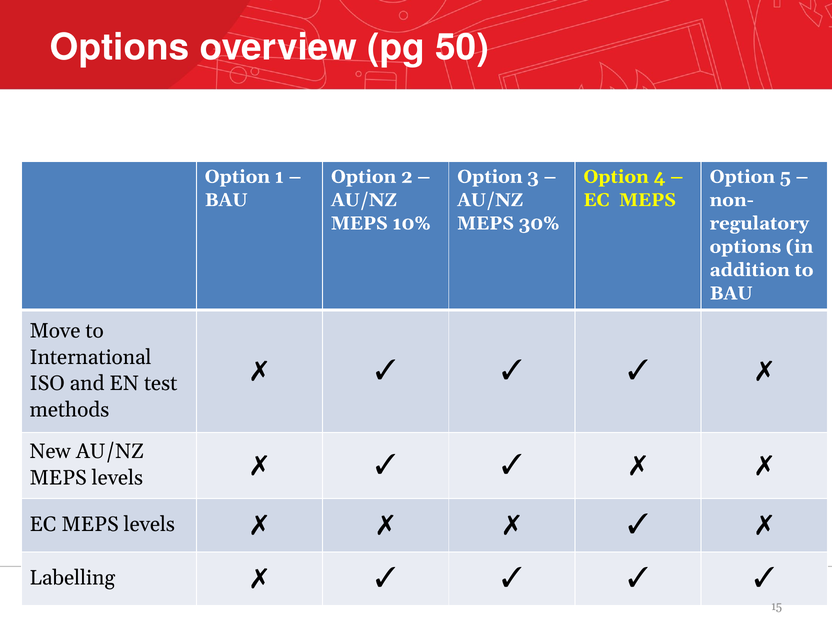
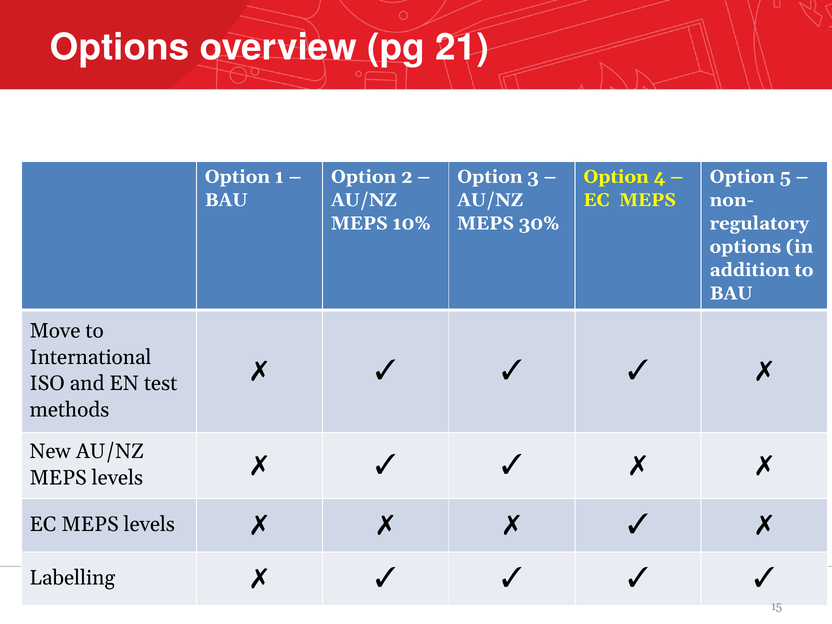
50: 50 -> 21
